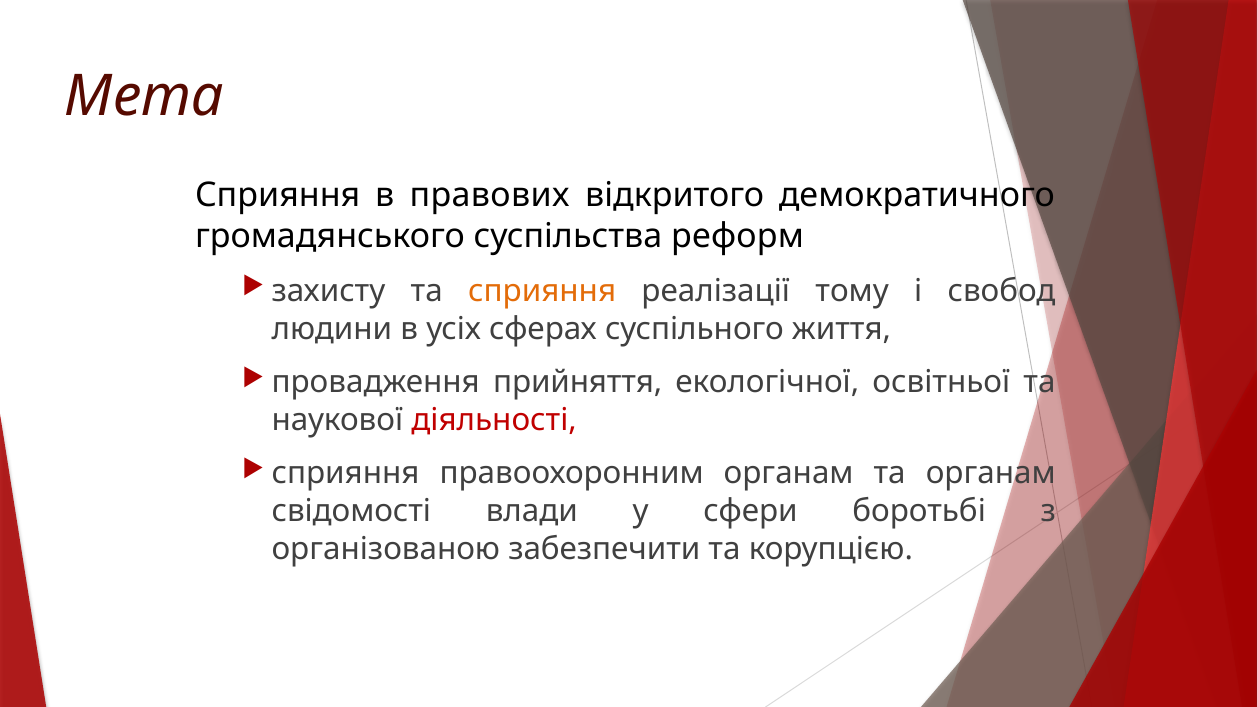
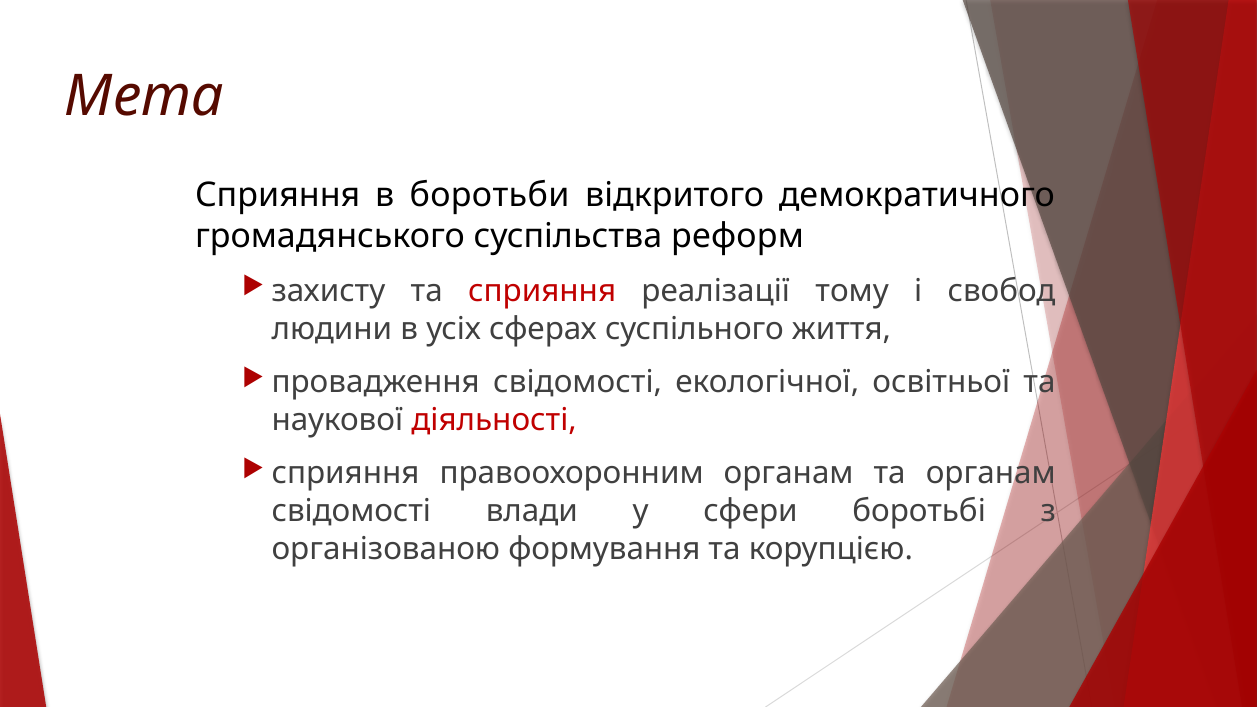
правових: правових -> боротьби
сприяння at (542, 291) colour: orange -> red
провадження прийняття: прийняття -> свідомості
забезпечити: забезпечити -> формування
